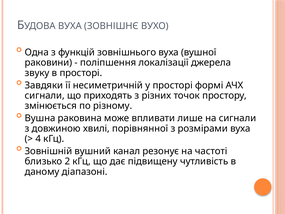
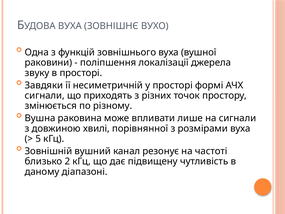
4: 4 -> 5
